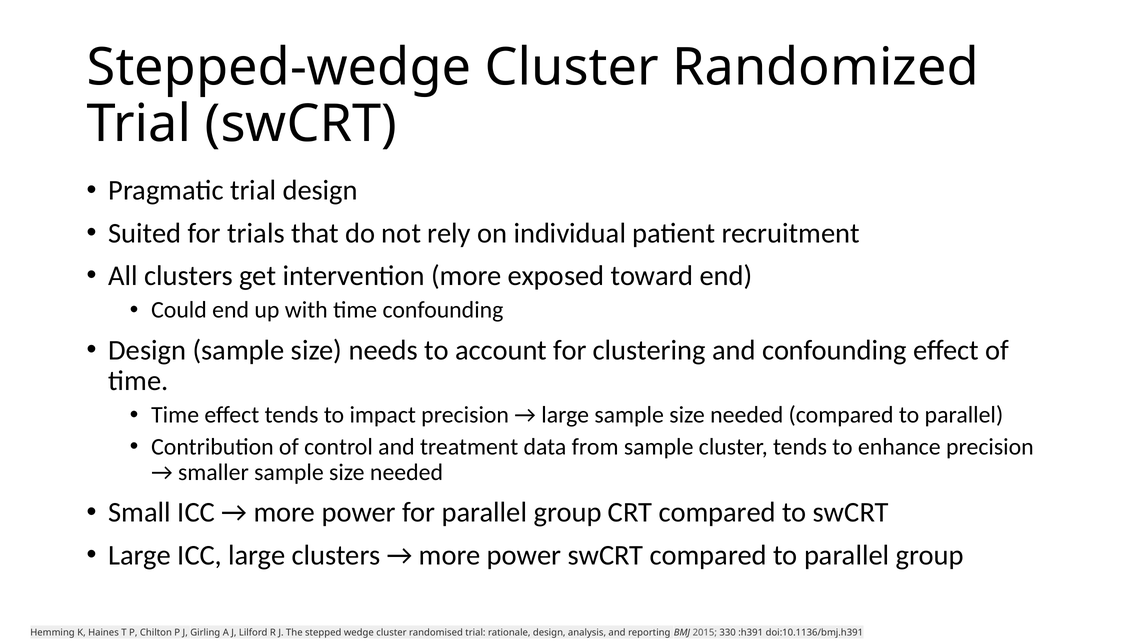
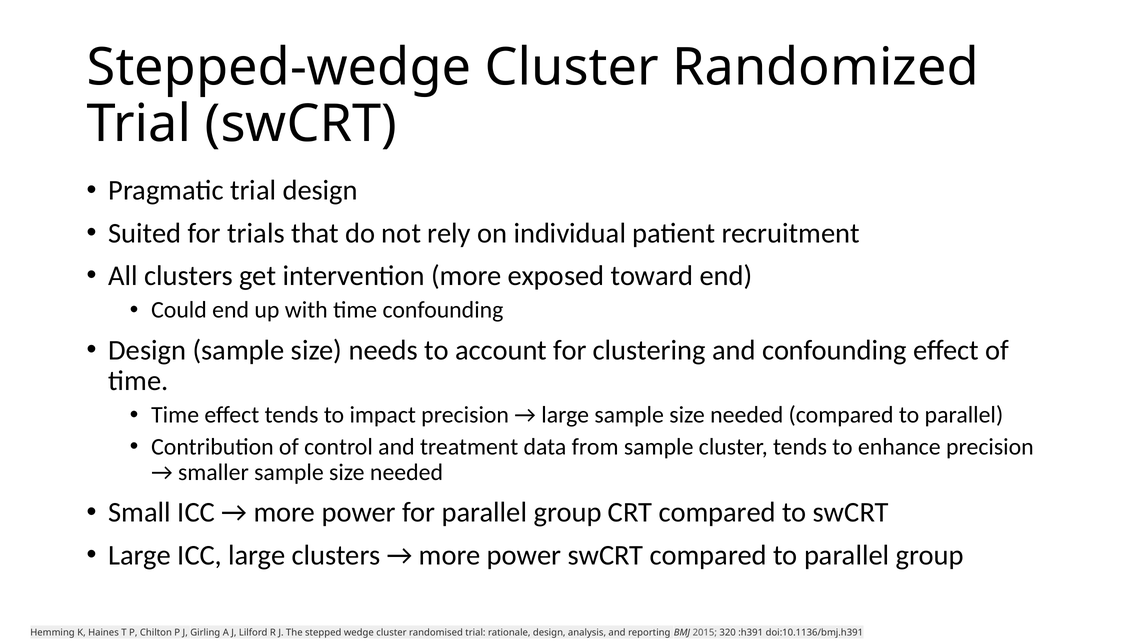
330: 330 -> 320
